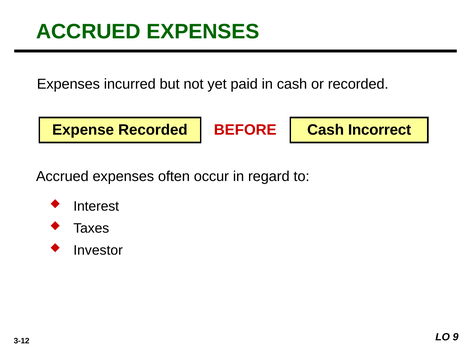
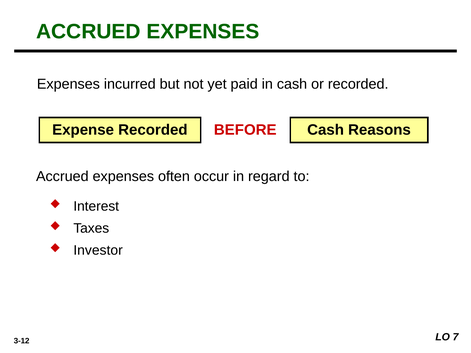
Incorrect: Incorrect -> Reasons
9: 9 -> 7
